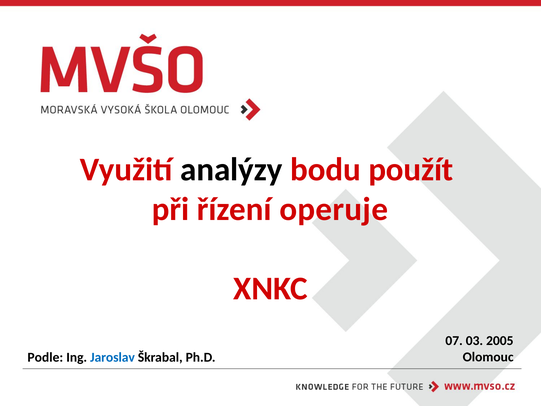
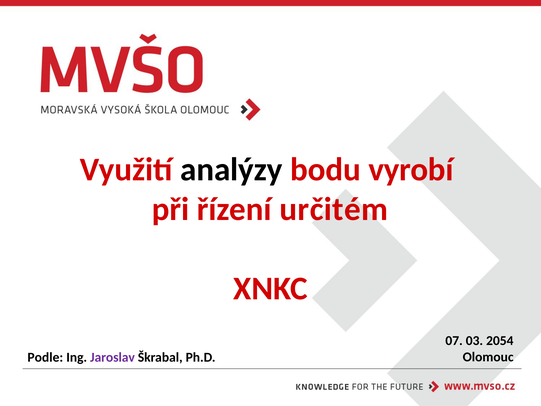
použít: použít -> vyrobí
operuje: operuje -> určitém
2005: 2005 -> 2054
Jaroslav colour: blue -> purple
